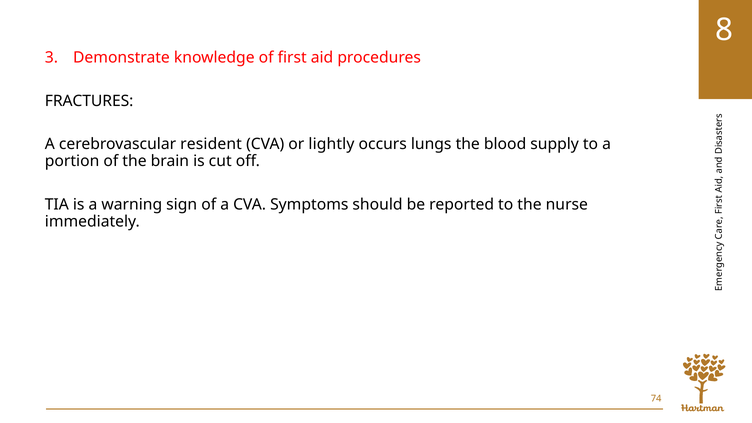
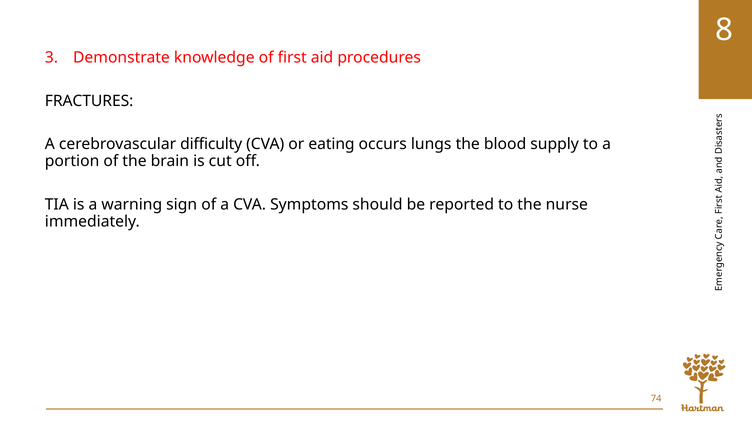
resident: resident -> difficulty
lightly: lightly -> eating
